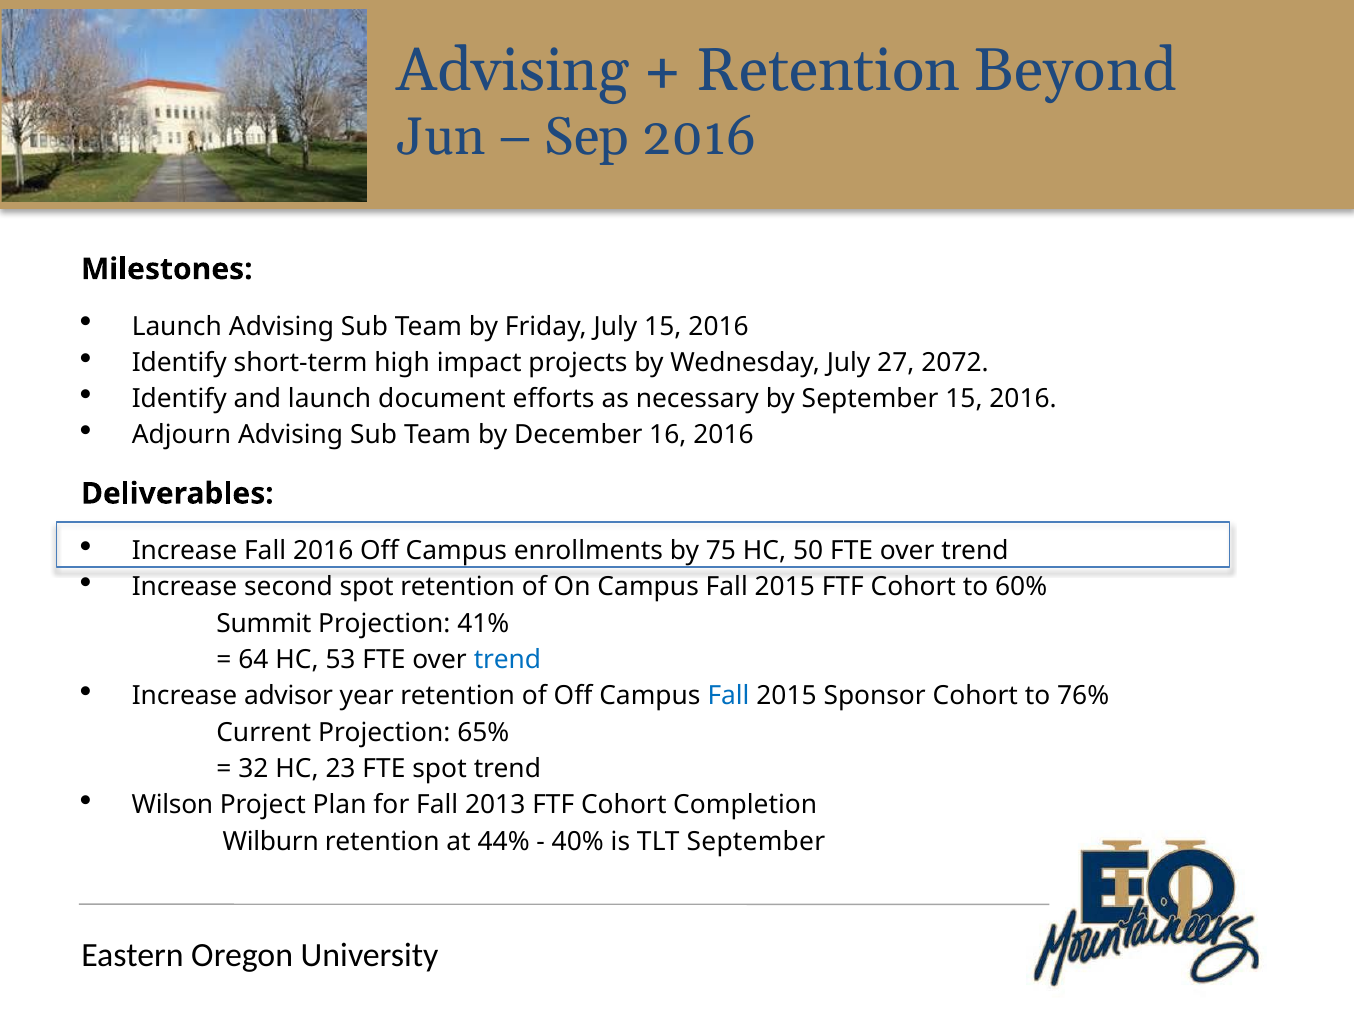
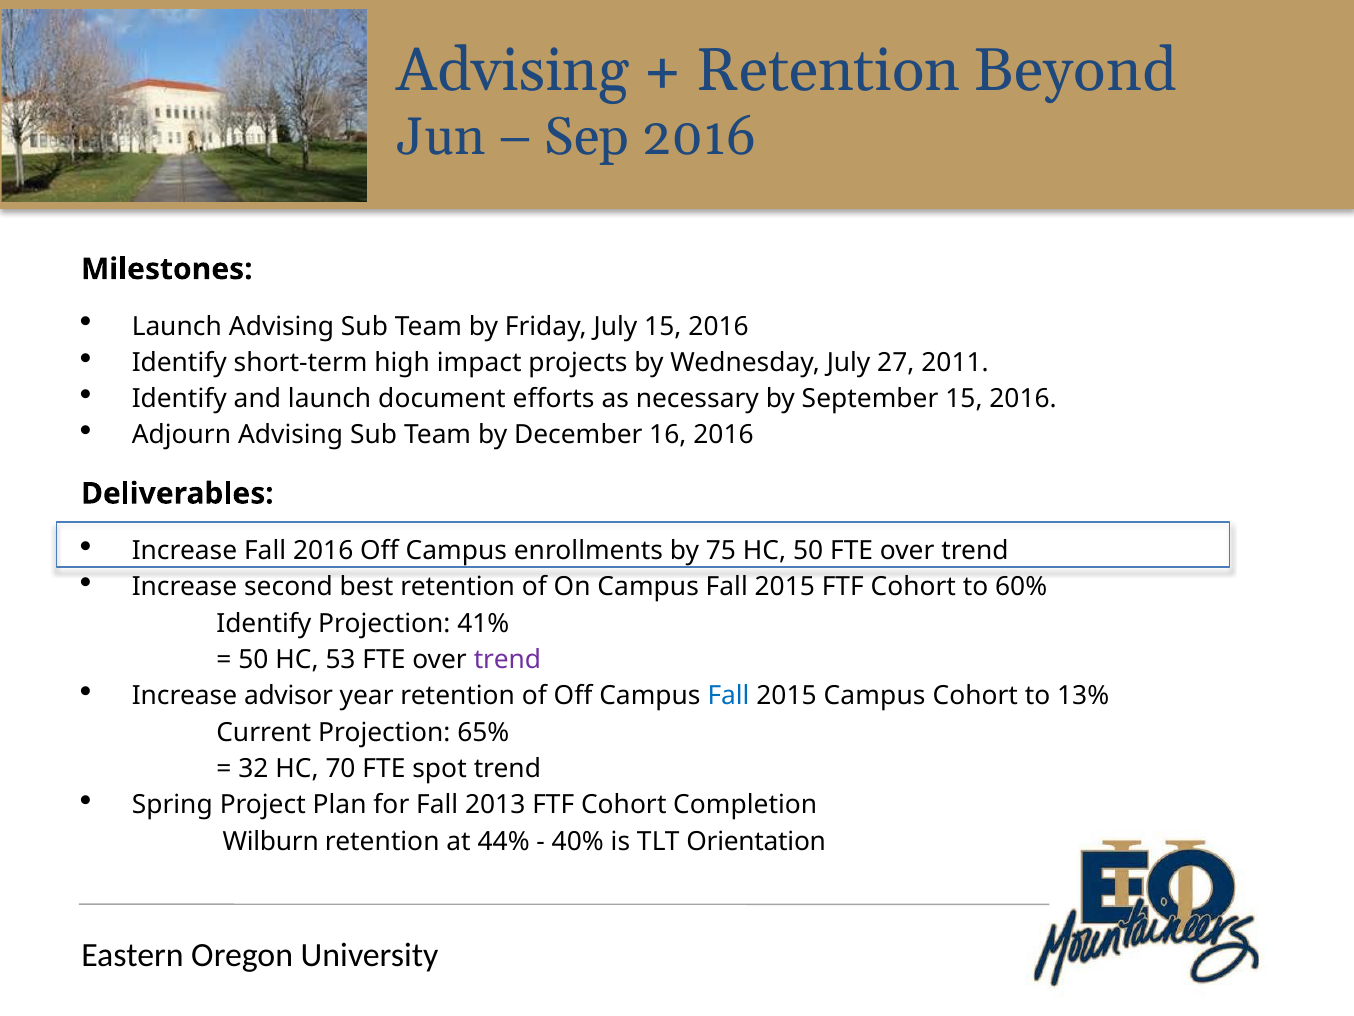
2072: 2072 -> 2011
second spot: spot -> best
Summit at (264, 623): Summit -> Identify
64 at (253, 659): 64 -> 50
trend at (507, 659) colour: blue -> purple
2015 Sponsor: Sponsor -> Campus
76%: 76% -> 13%
23: 23 -> 70
Wilson: Wilson -> Spring
TLT September: September -> Orientation
